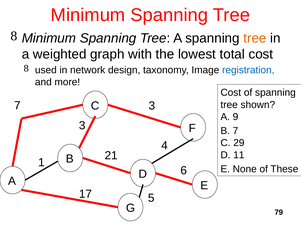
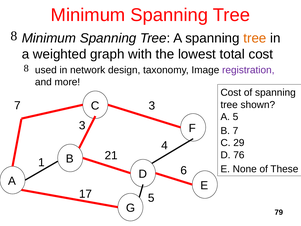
registration colour: blue -> purple
A 9: 9 -> 5
11: 11 -> 76
